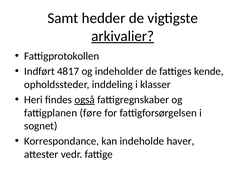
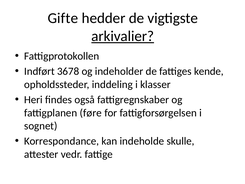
Samt: Samt -> Gifte
4817: 4817 -> 3678
også underline: present -> none
haver: haver -> skulle
